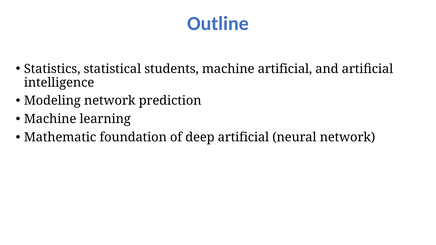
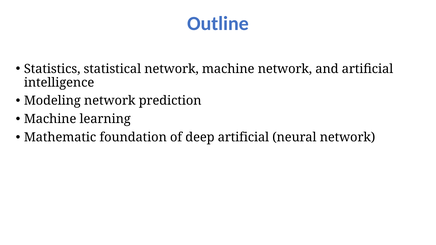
statistical students: students -> network
machine artificial: artificial -> network
